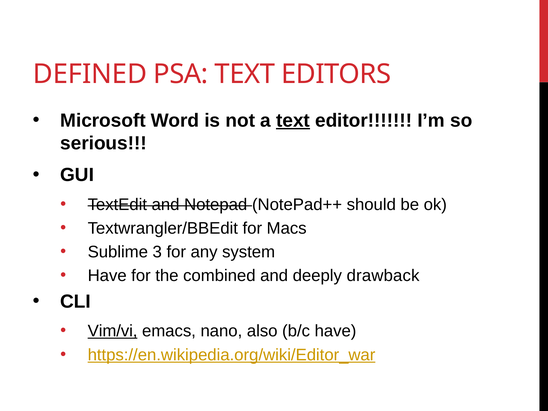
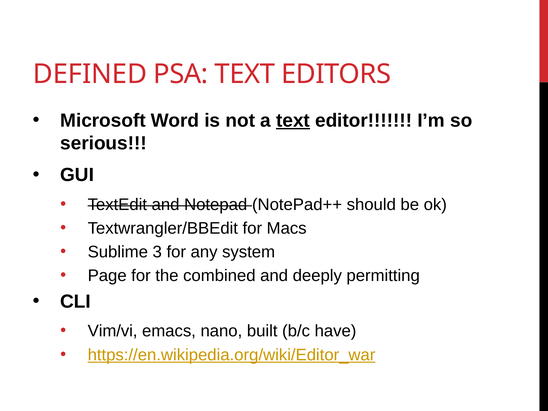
Have at (107, 276): Have -> Page
drawback: drawback -> permitting
Vim/vi underline: present -> none
also: also -> built
